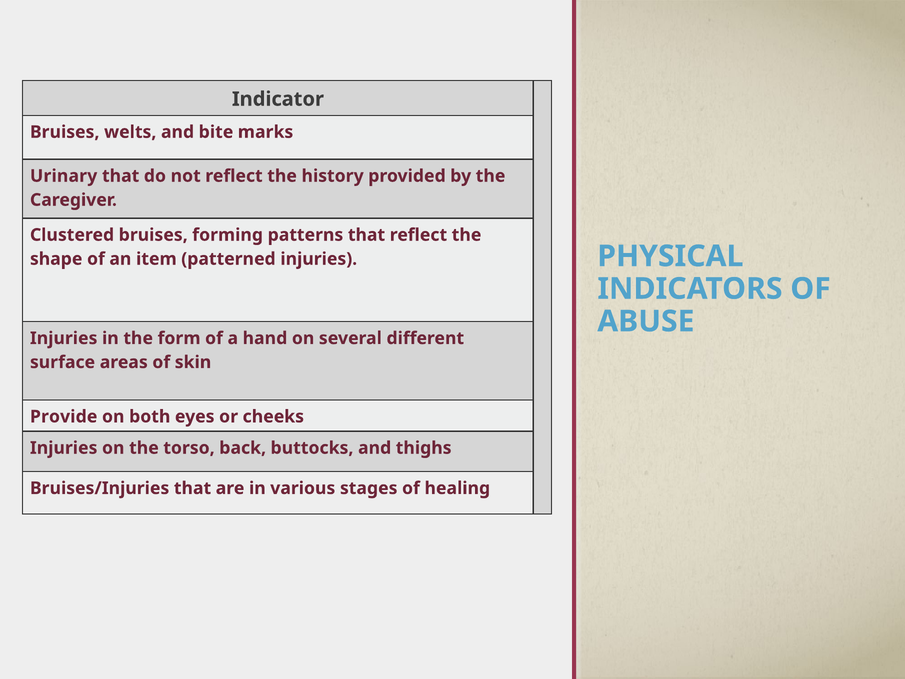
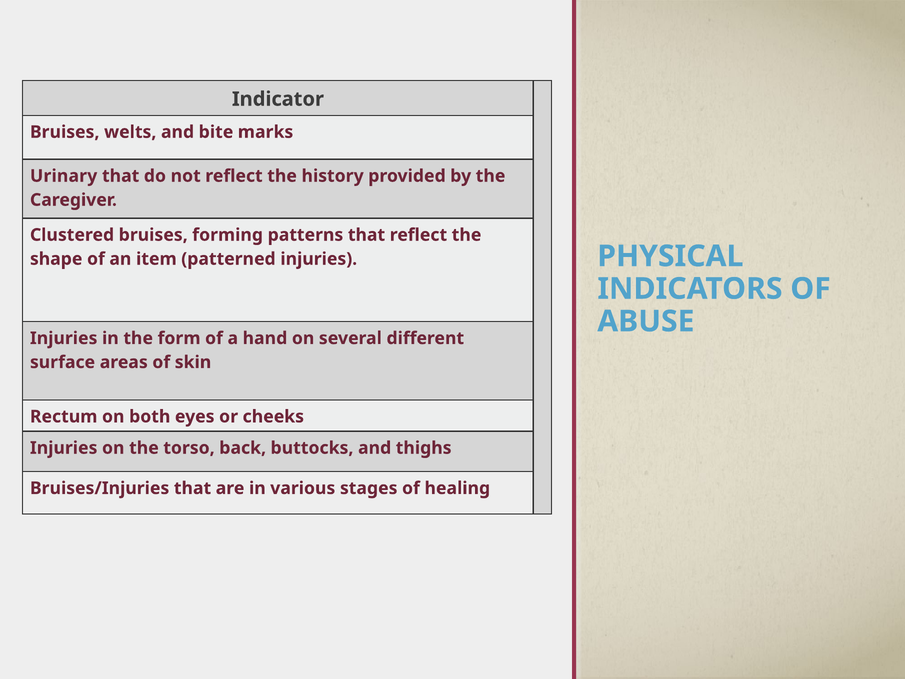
Provide: Provide -> Rectum
